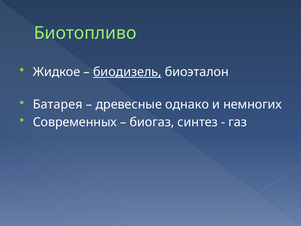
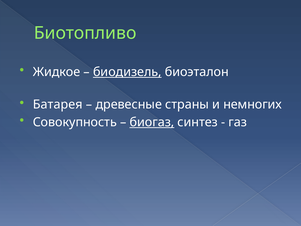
однако: однако -> страны
Современных: Современных -> Совокупность
биогаз underline: none -> present
